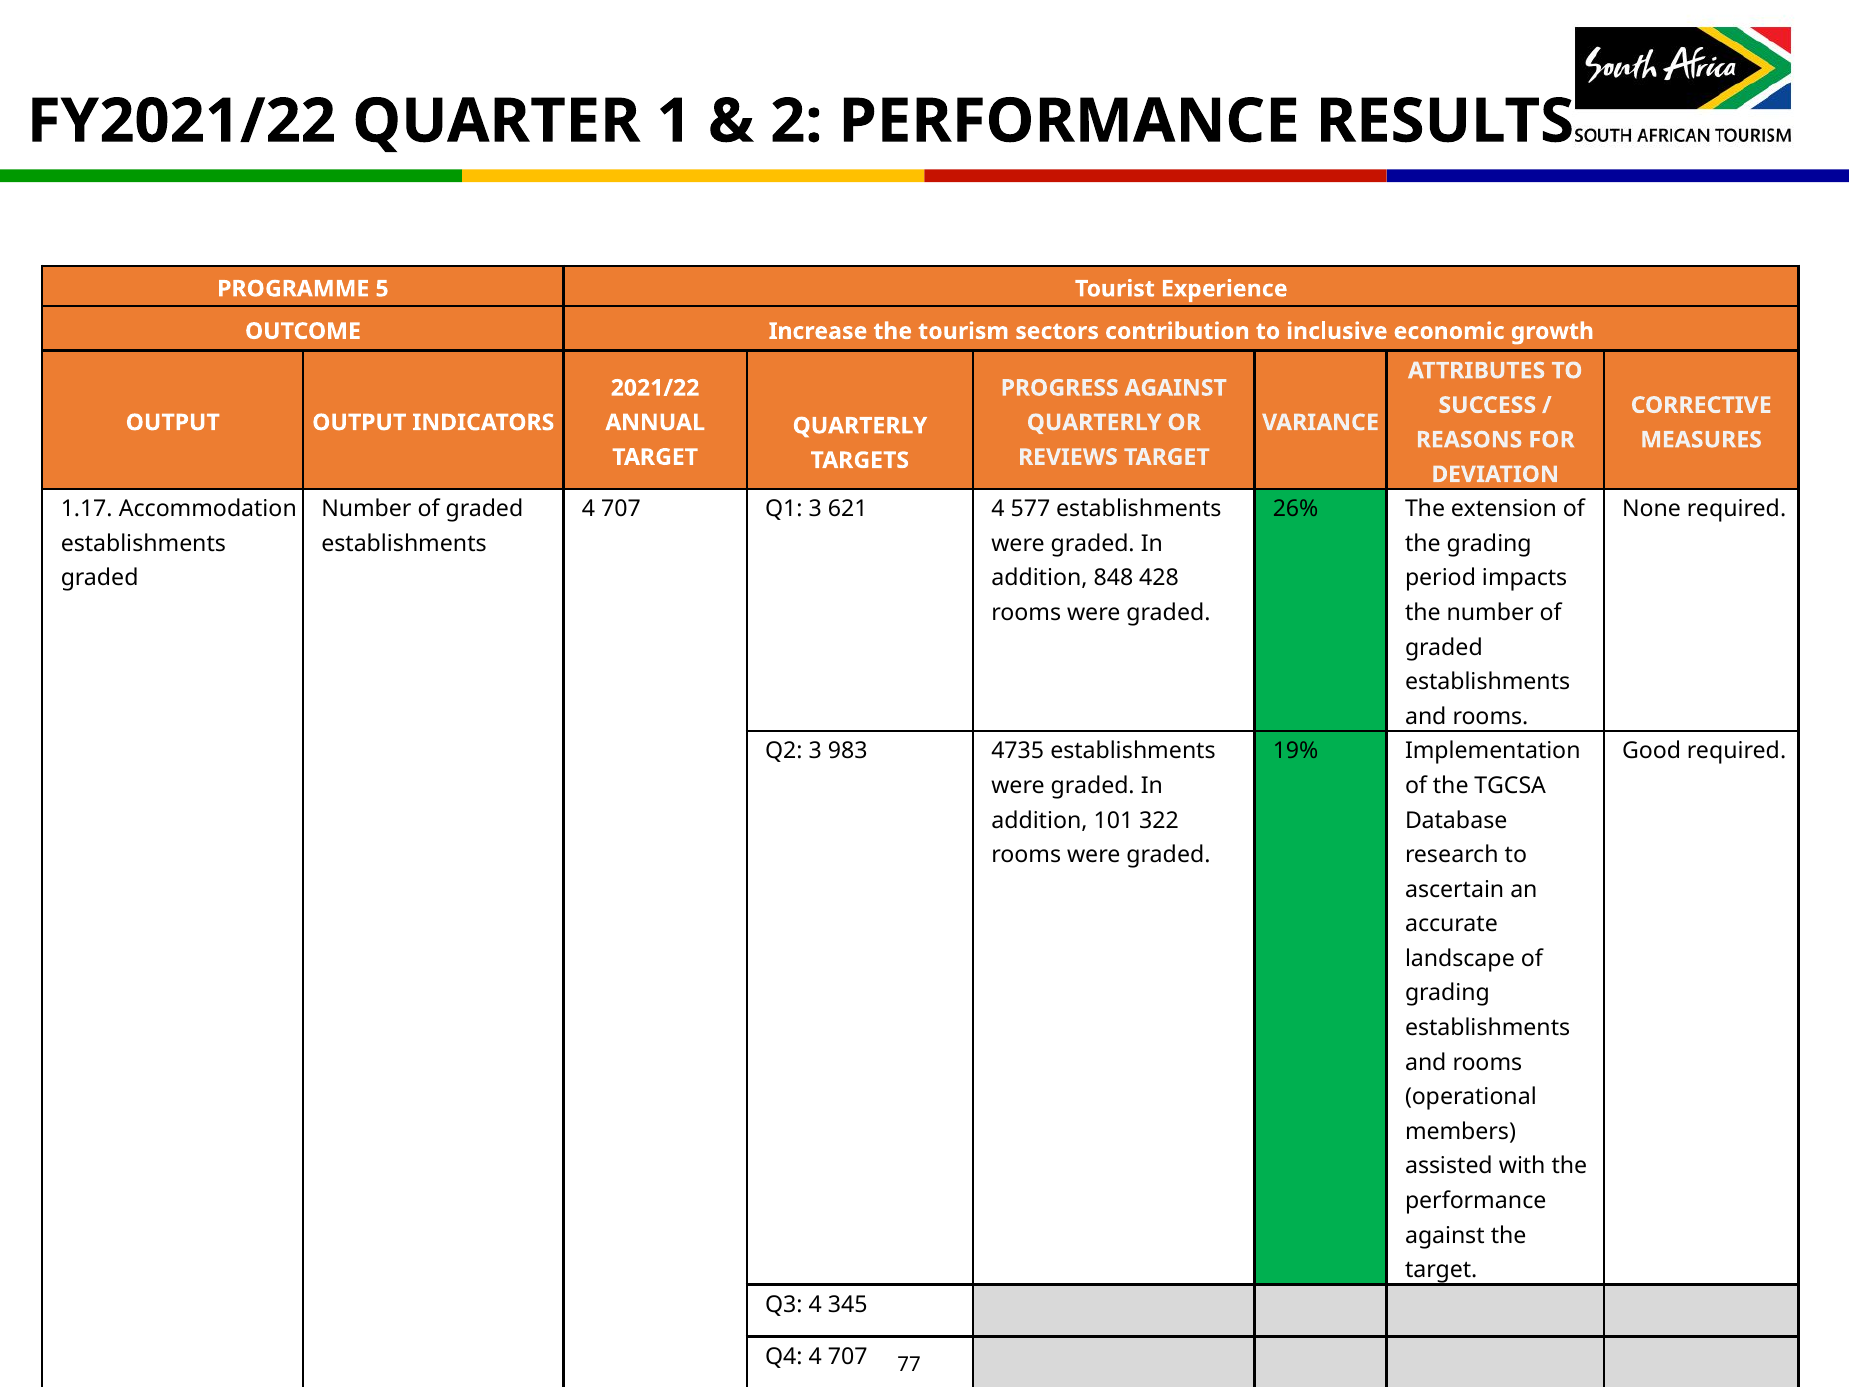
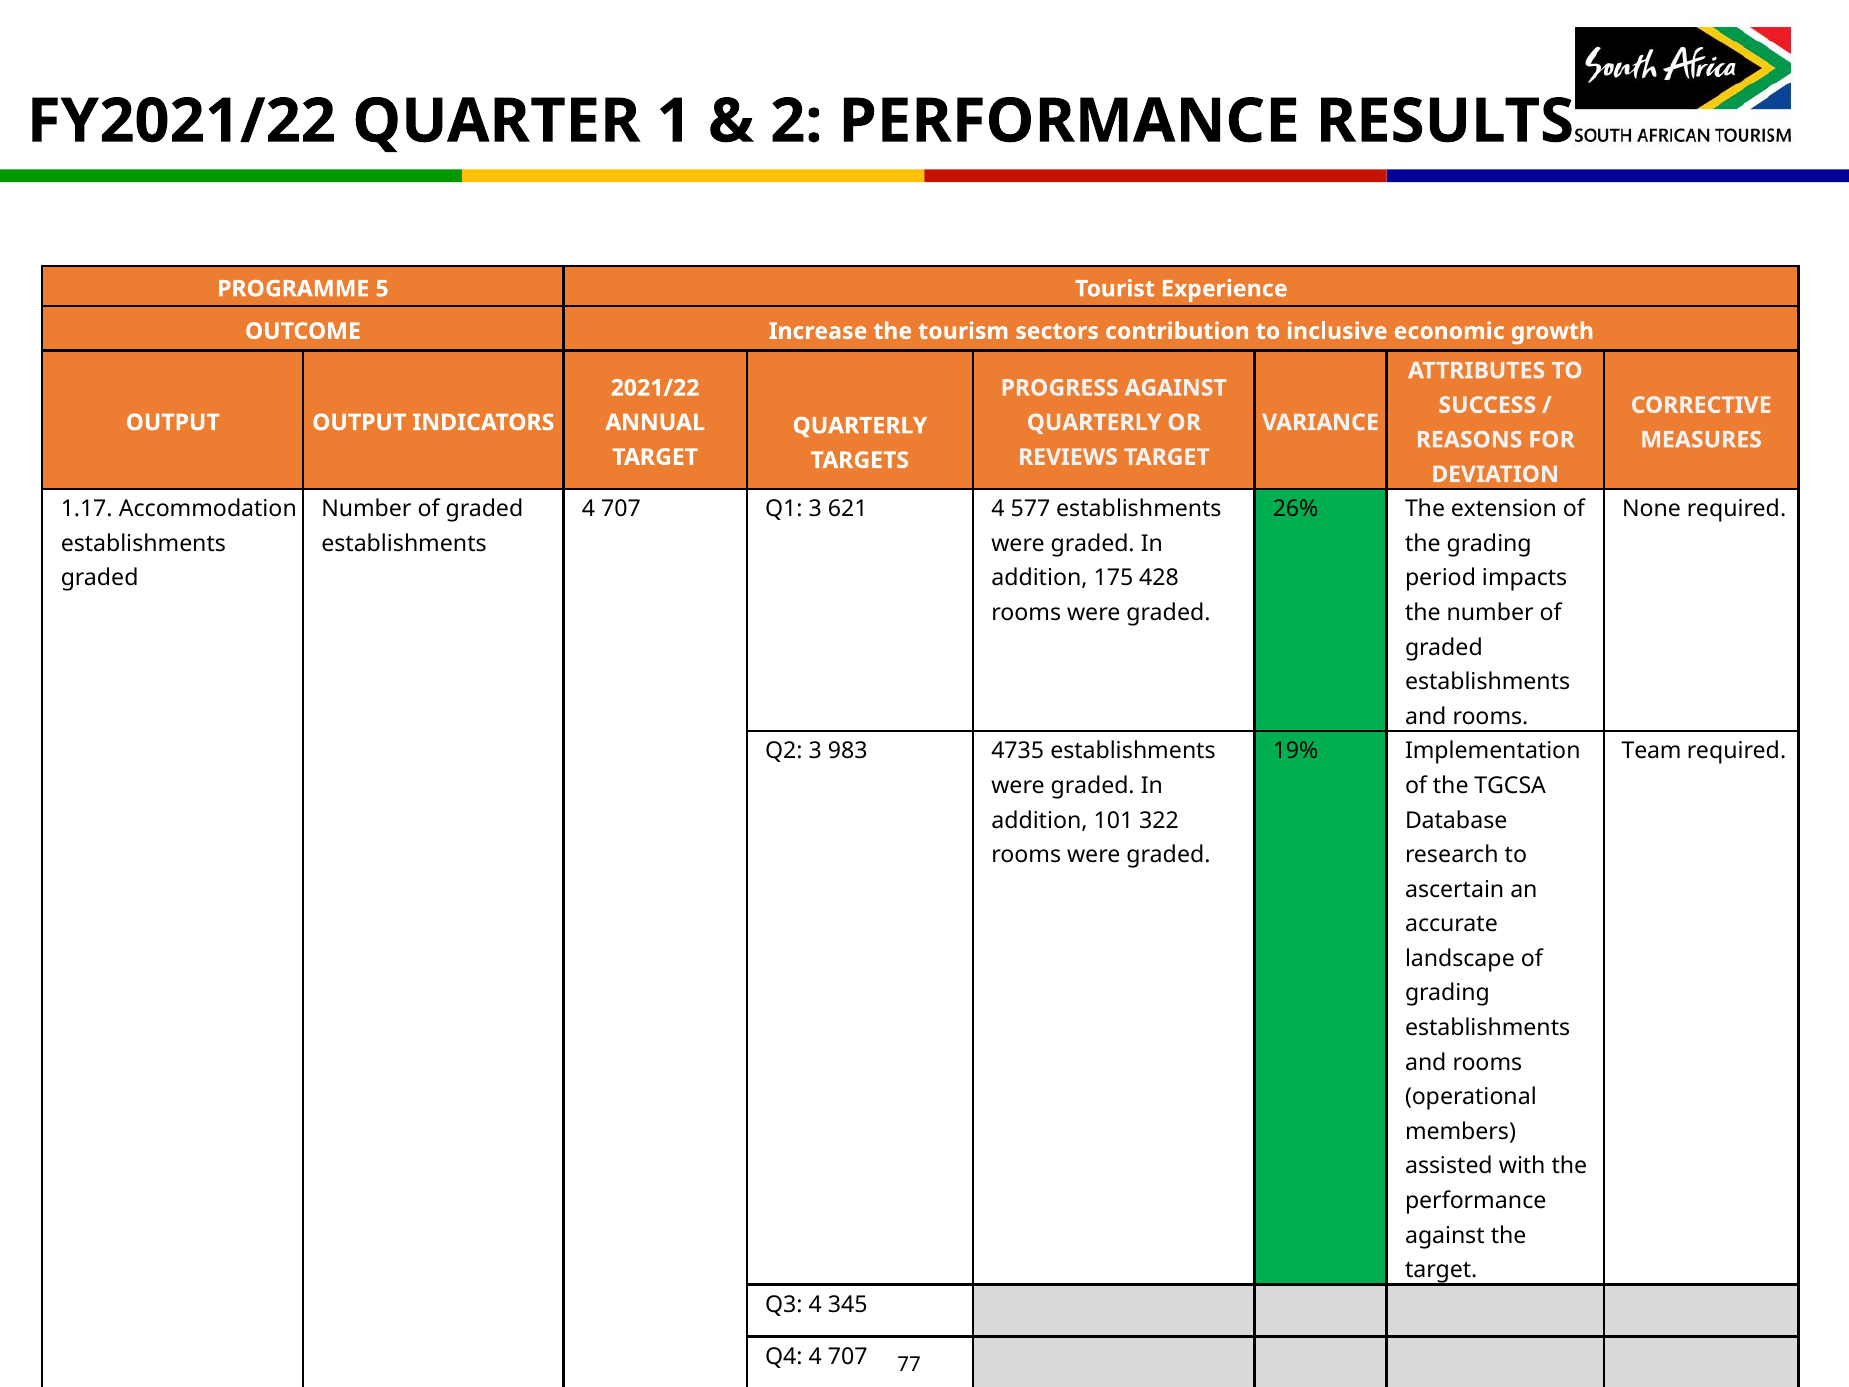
848: 848 -> 175
Good: Good -> Team
